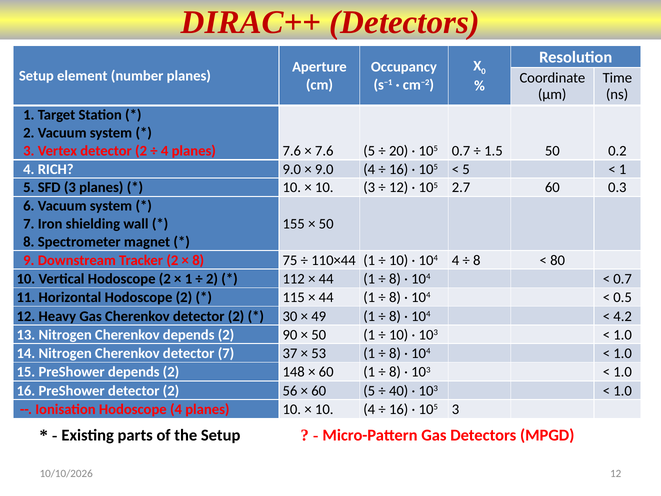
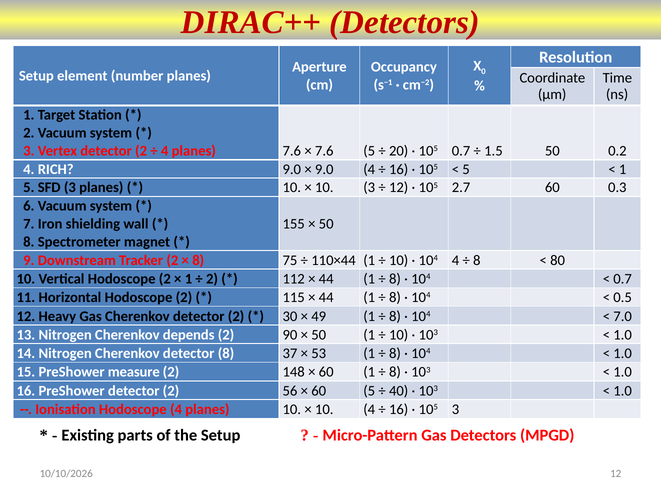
4.2: 4.2 -> 7.0
detector 7: 7 -> 8
PreShower depends: depends -> measure
